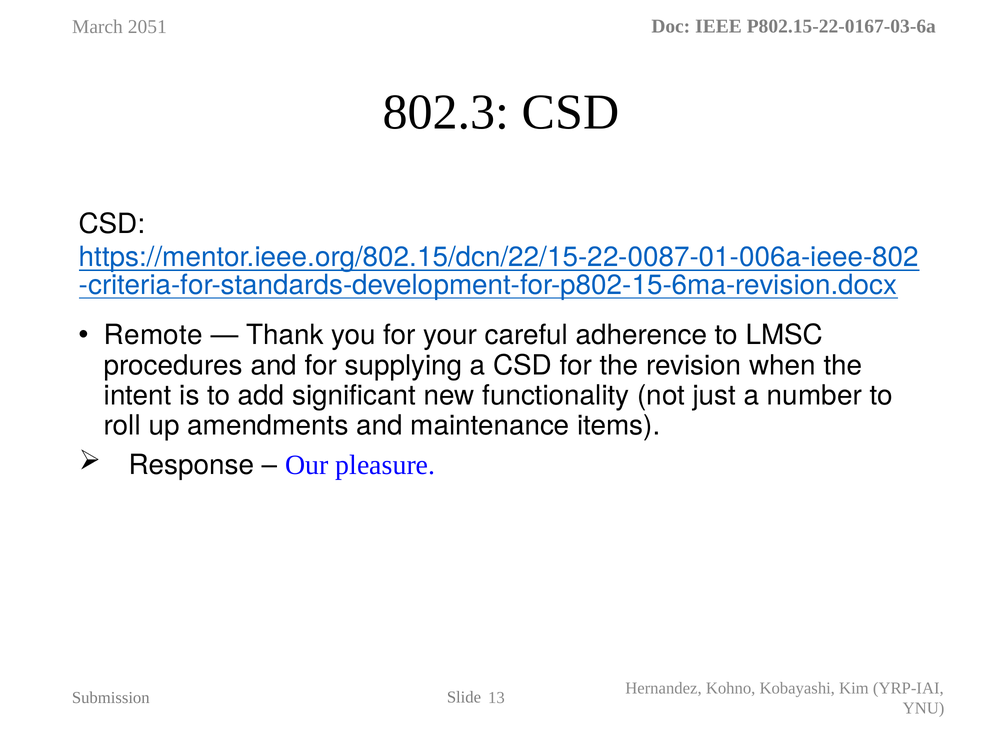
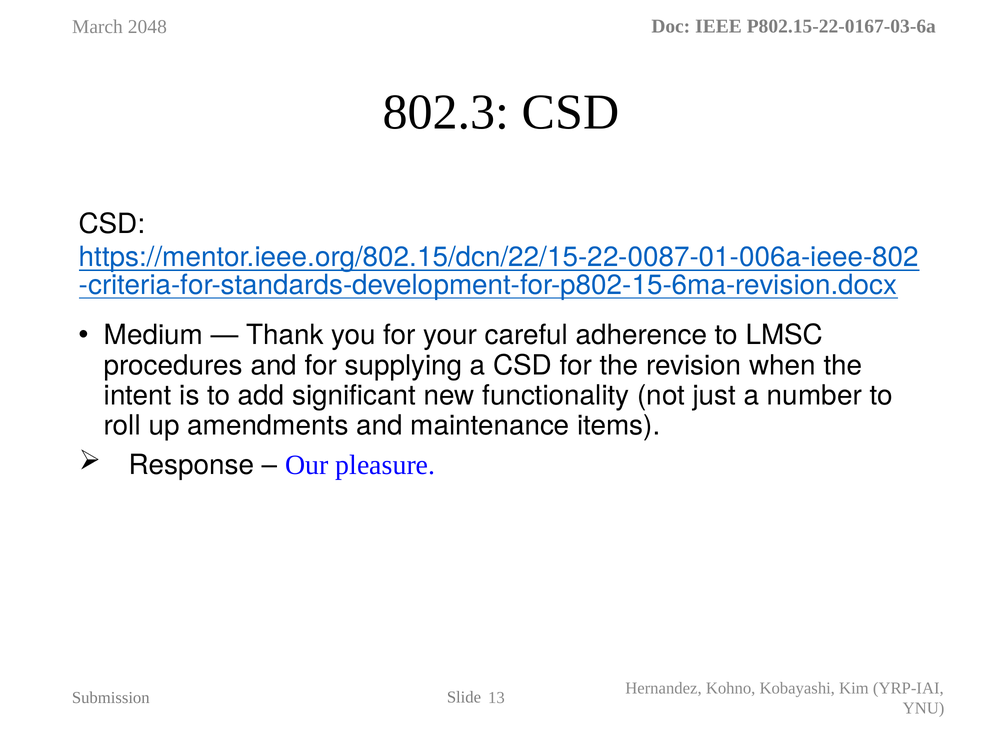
2051: 2051 -> 2048
Remote: Remote -> Medium
